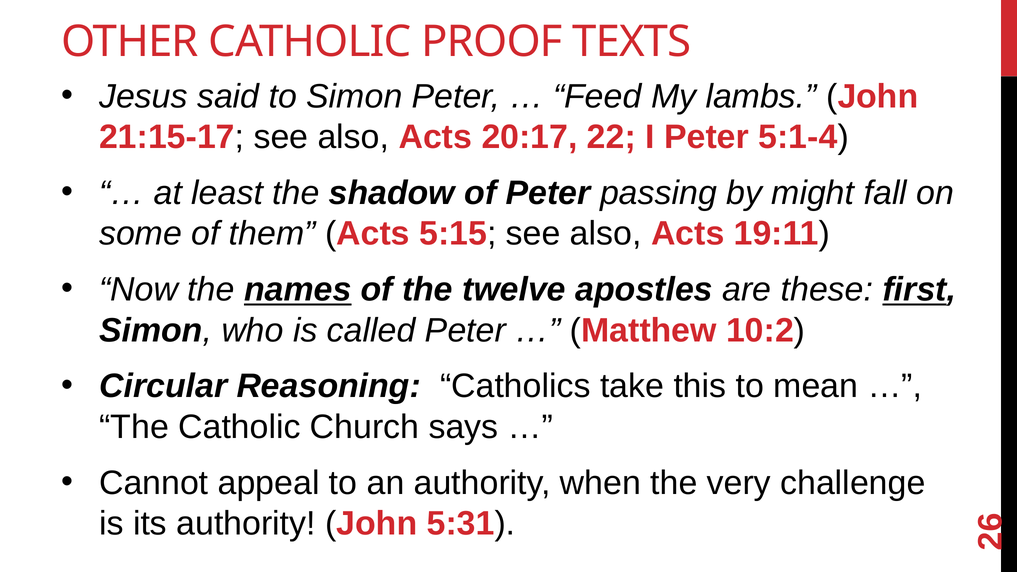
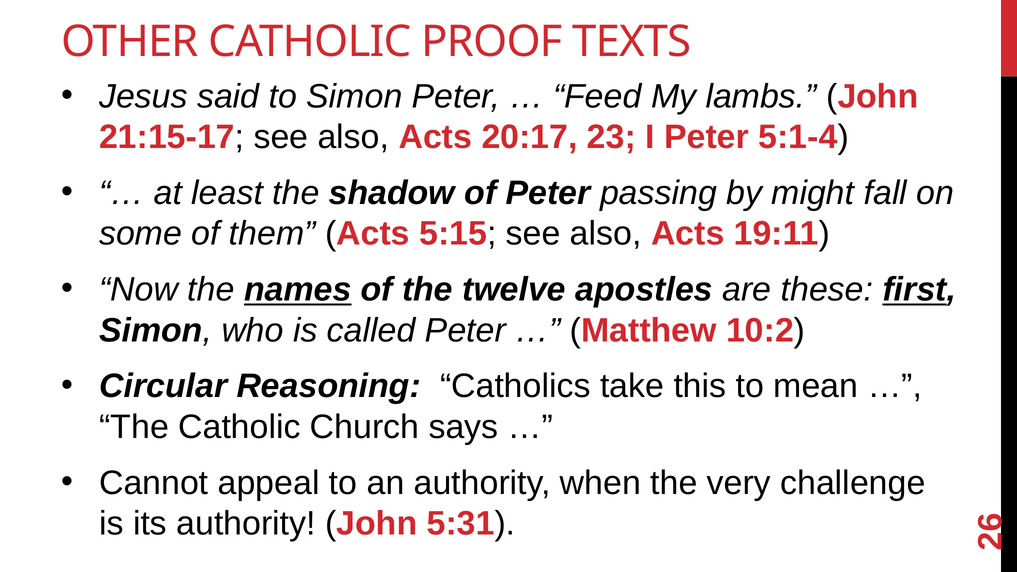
22: 22 -> 23
